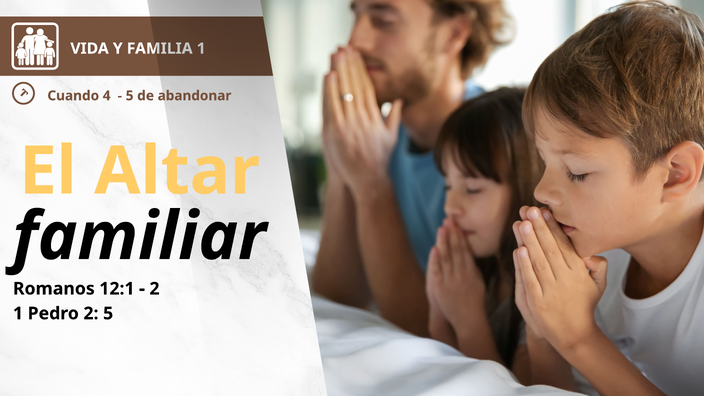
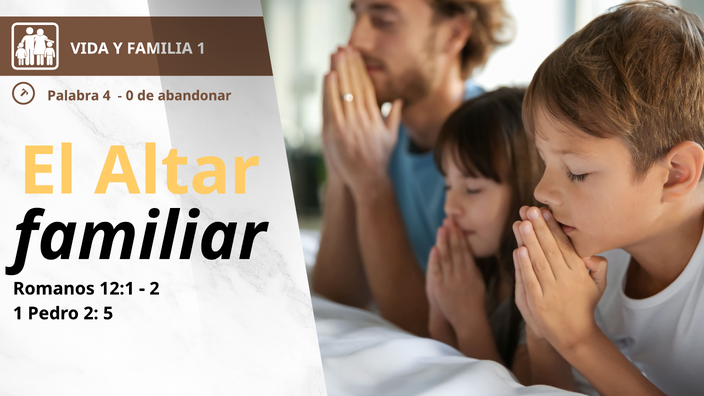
Cuando: Cuando -> Palabra
5 at (130, 96): 5 -> 0
